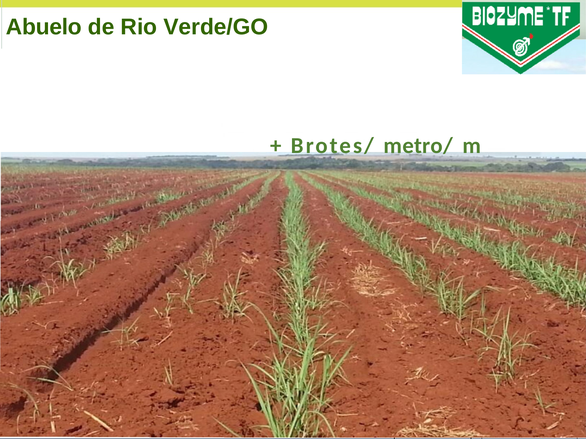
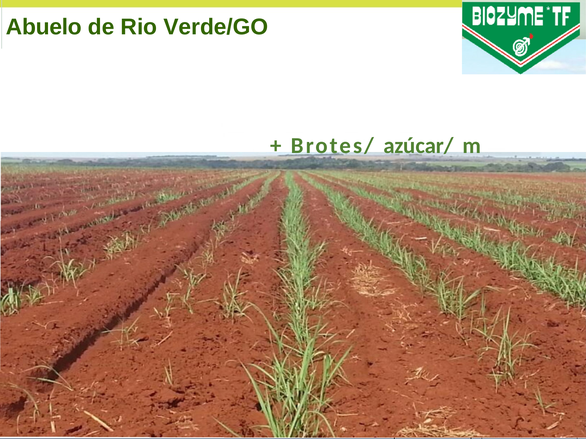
metro/: metro/ -> azúcar/
